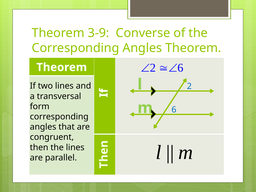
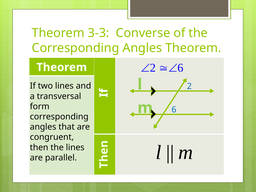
3-9: 3-9 -> 3-3
